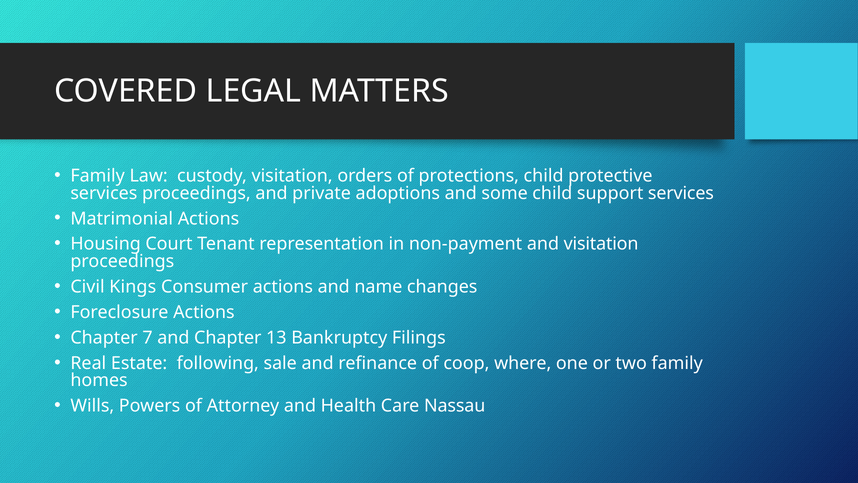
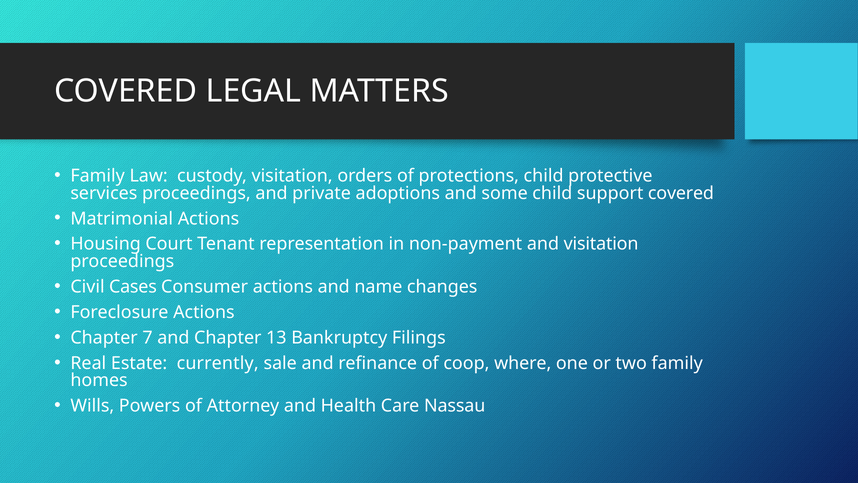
support services: services -> covered
Kings: Kings -> Cases
following: following -> currently
